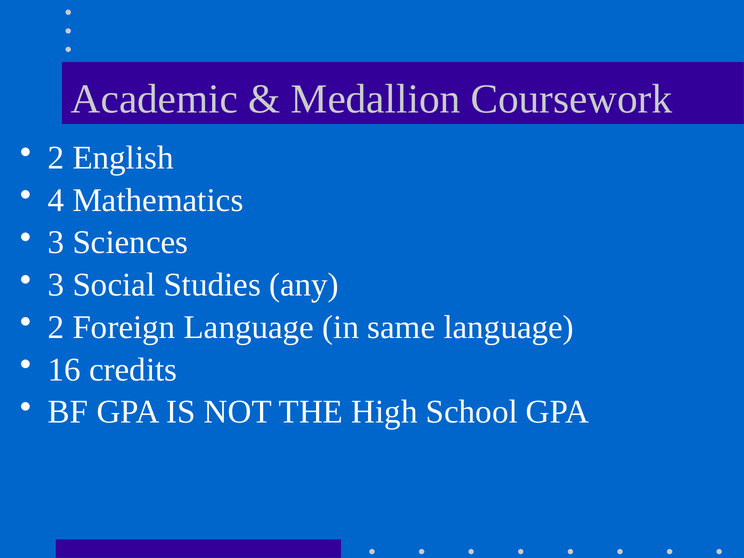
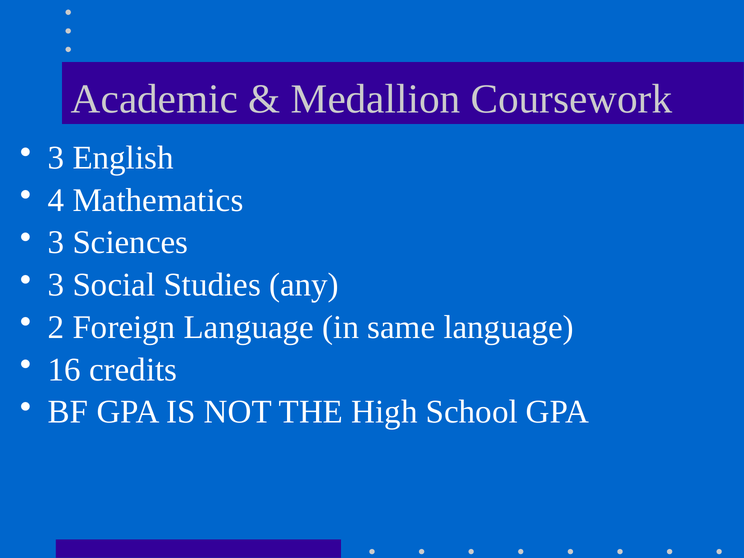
2 at (56, 158): 2 -> 3
